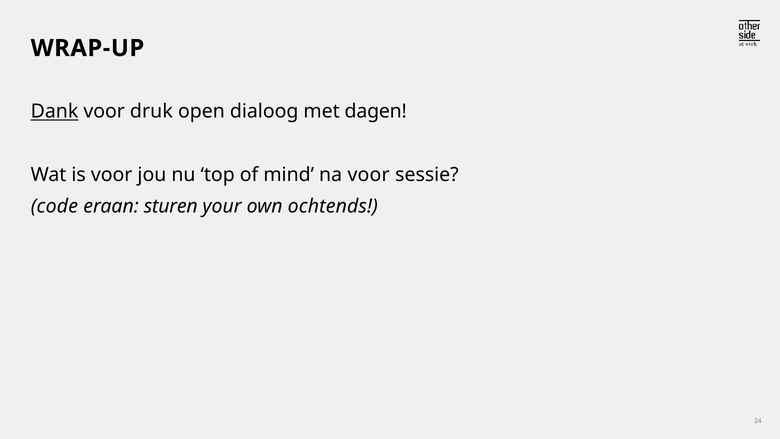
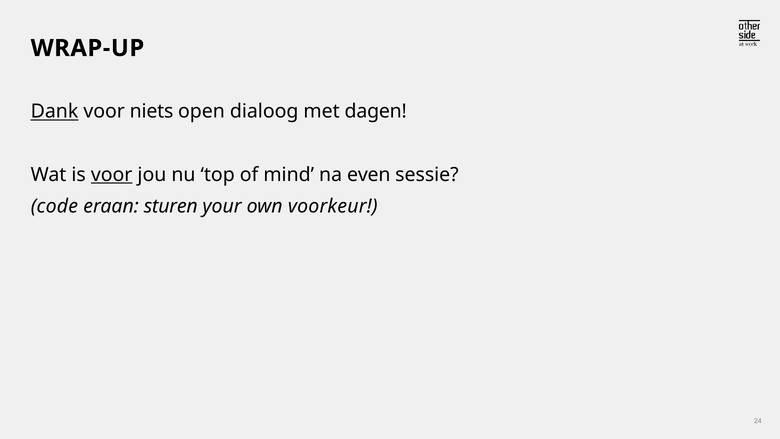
druk: druk -> niets
voor at (112, 175) underline: none -> present
na voor: voor -> even
ochtends: ochtends -> voorkeur
